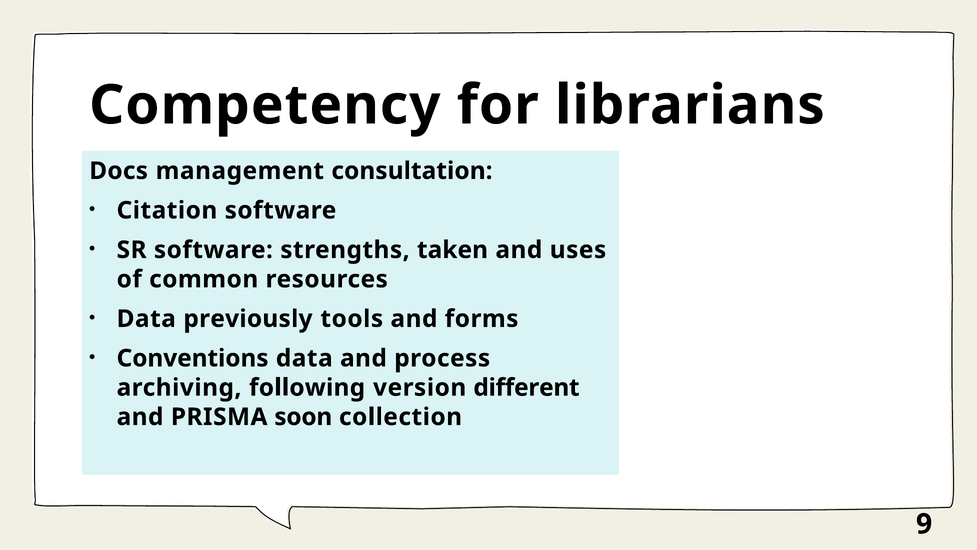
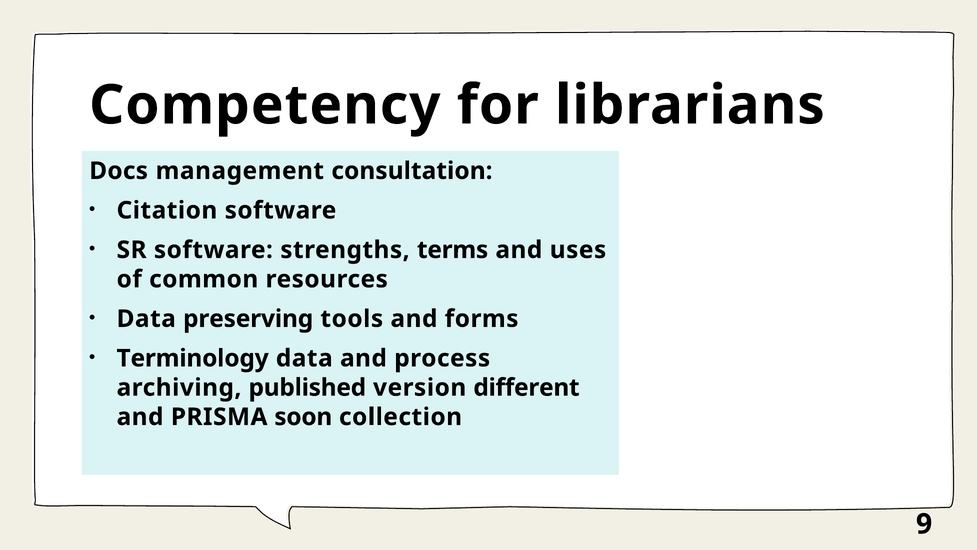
taken: taken -> terms
previously: previously -> preserving
Conventions: Conventions -> Terminology
following: following -> published
